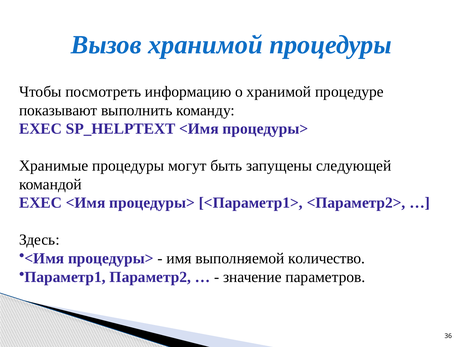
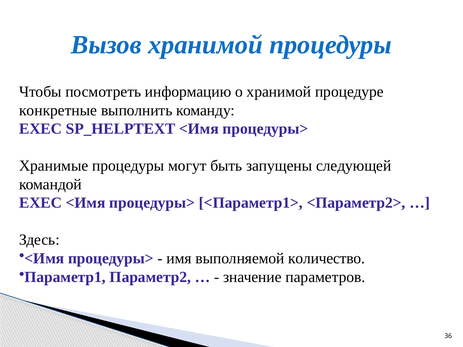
показывают: показывают -> конкретные
